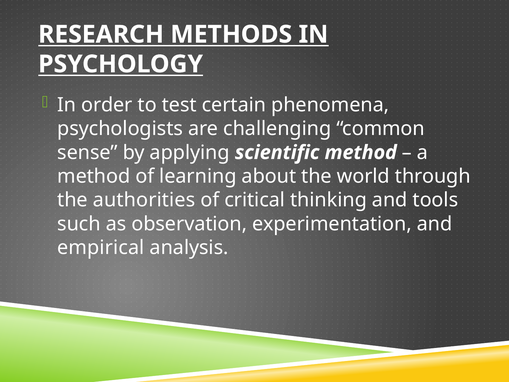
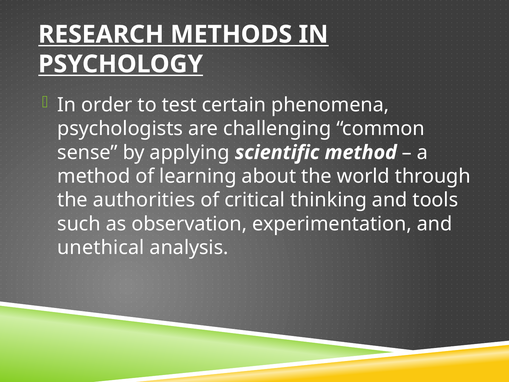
empirical: empirical -> unethical
